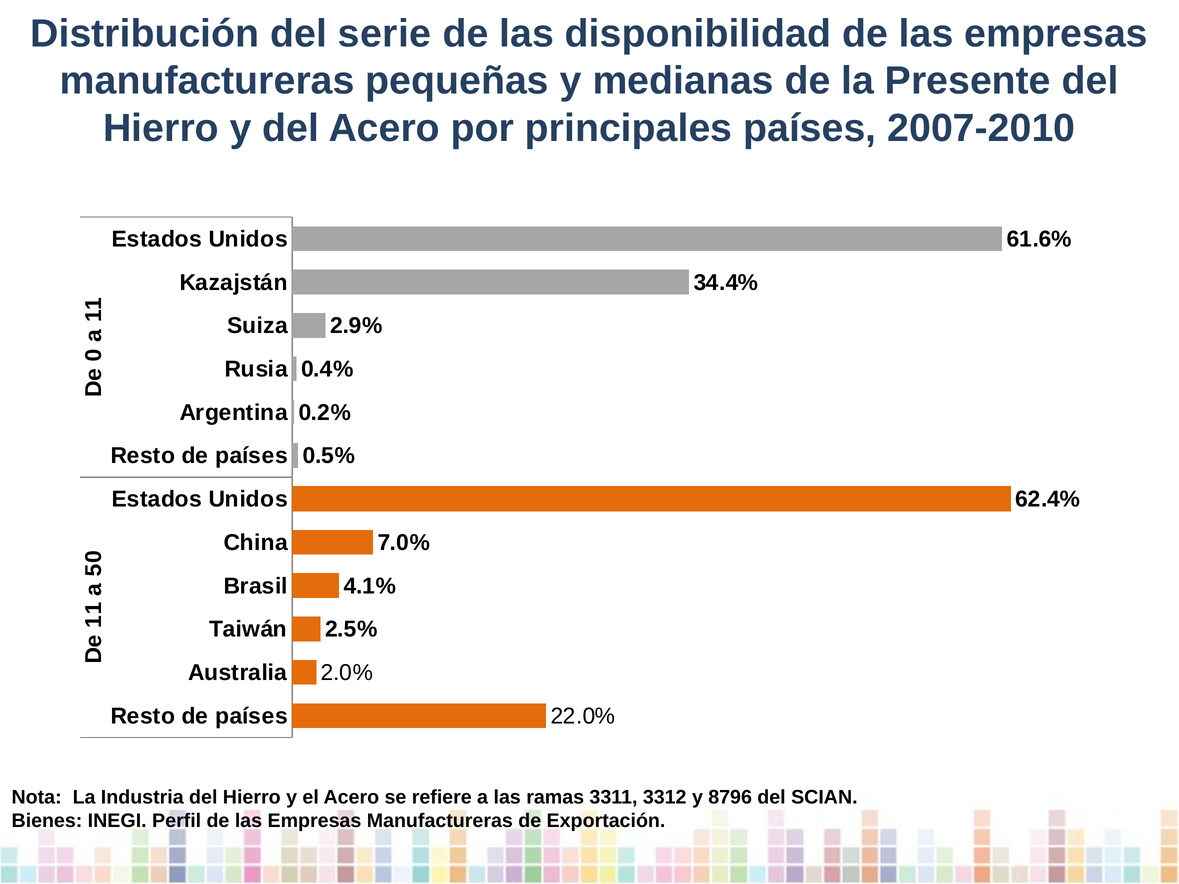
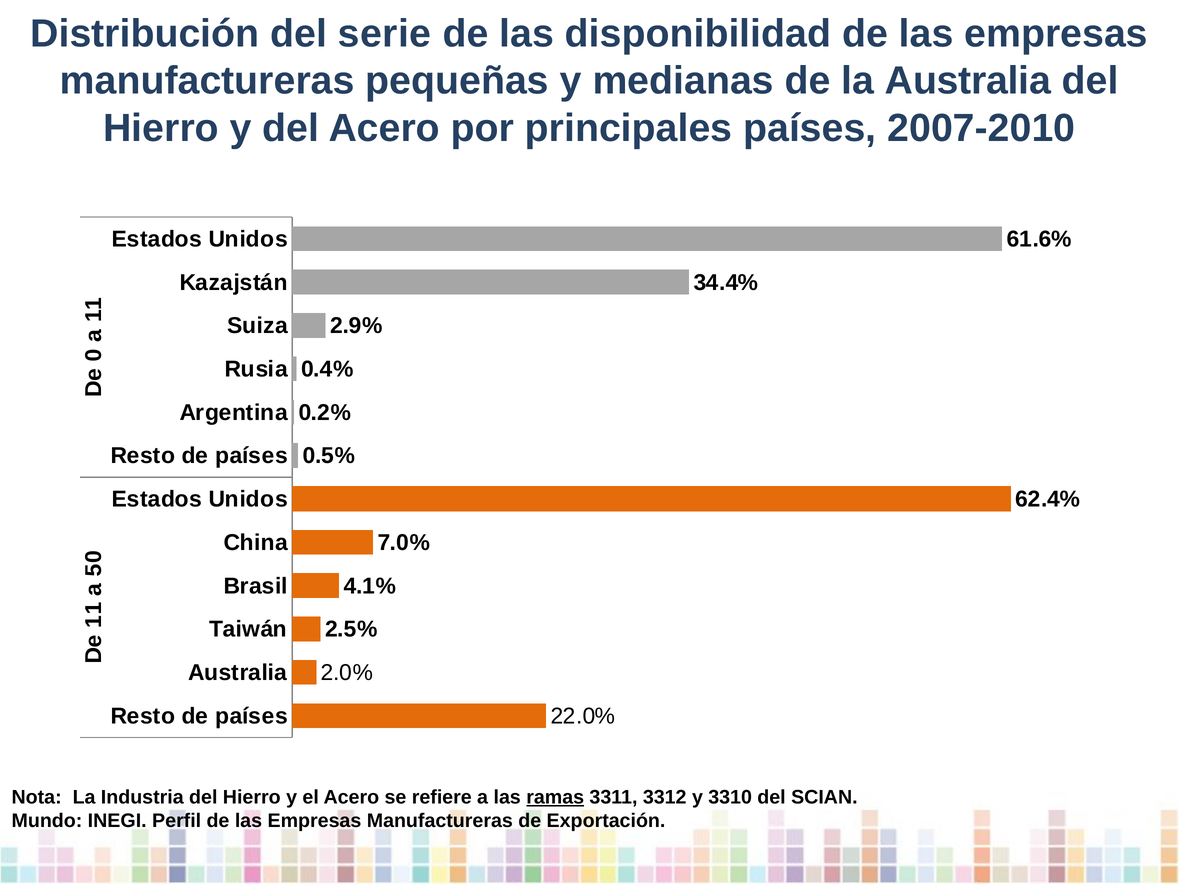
la Presente: Presente -> Australia
ramas underline: none -> present
8796: 8796 -> 3310
Bienes: Bienes -> Mundo
